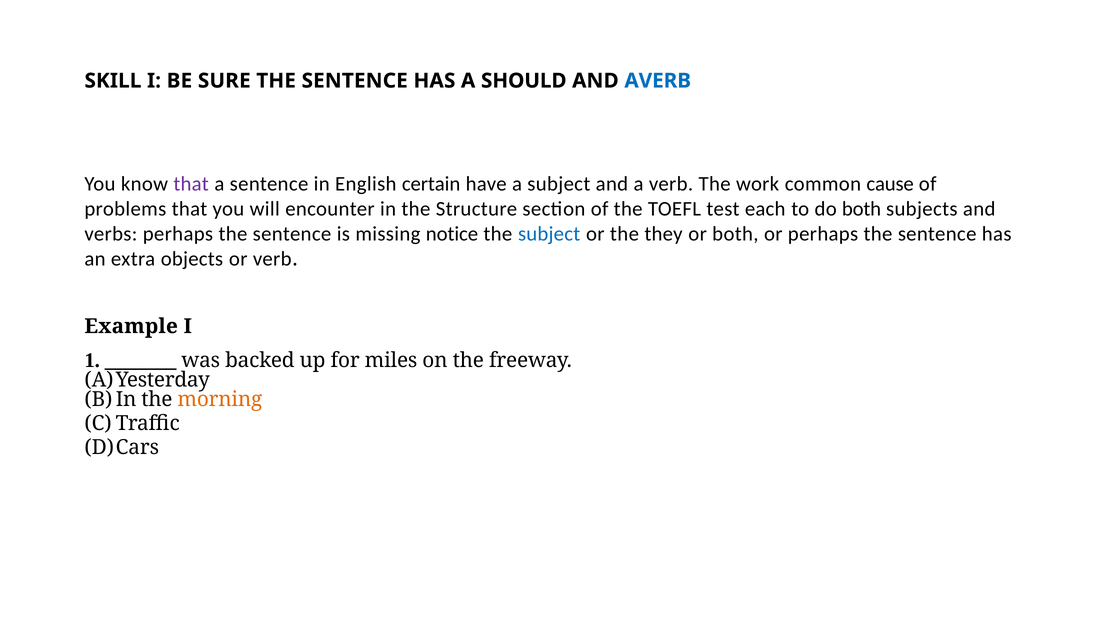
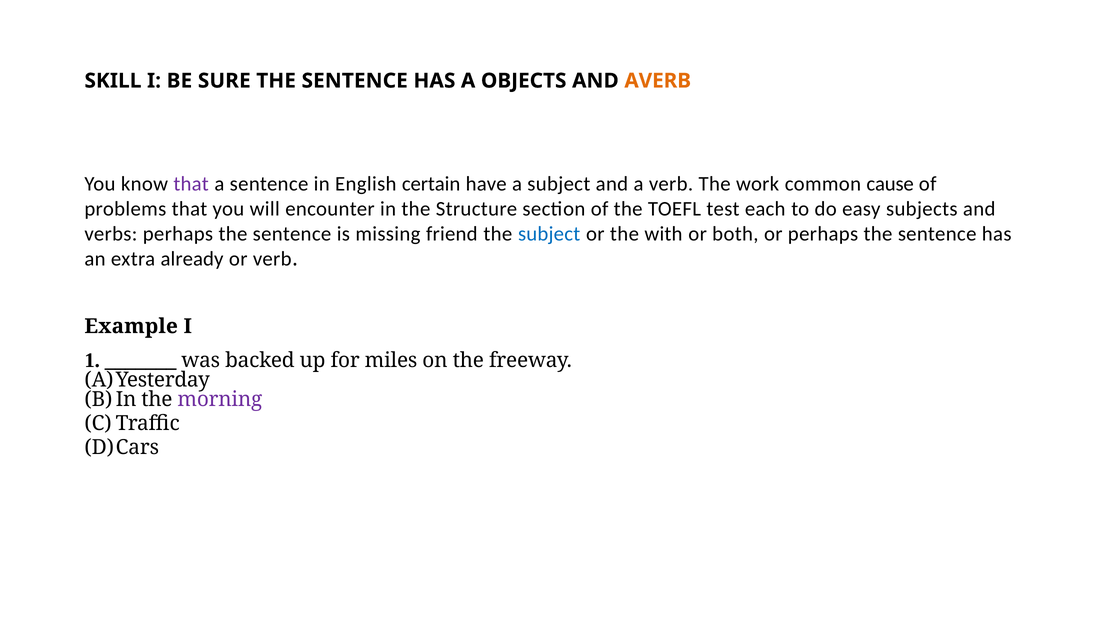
SHOULD: SHOULD -> OBJECTS
AVERB colour: blue -> orange
do both: both -> easy
notice: notice -> friend
they: they -> with
objects: objects -> already
morning colour: orange -> purple
